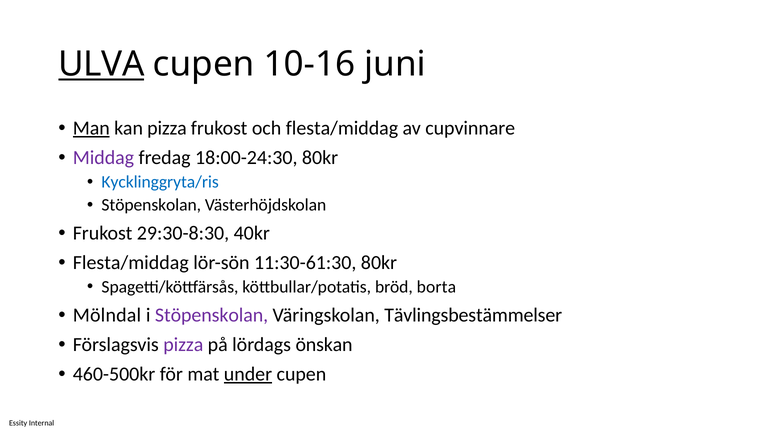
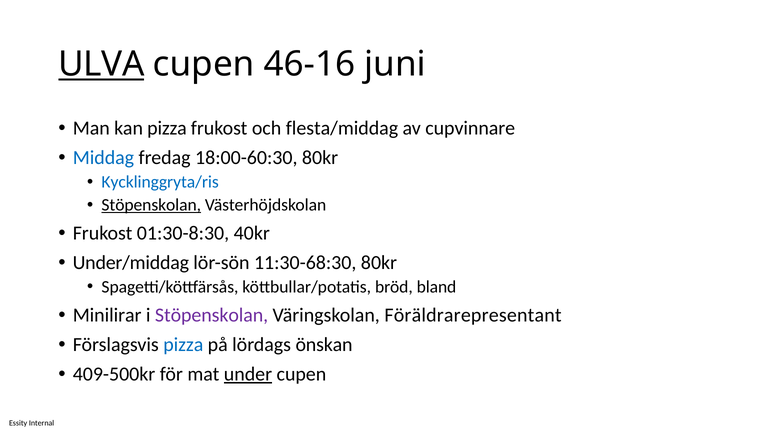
10-16: 10-16 -> 46-16
Man underline: present -> none
Middag colour: purple -> blue
18:00-24:30: 18:00-24:30 -> 18:00-60:30
Stöpenskolan at (151, 205) underline: none -> present
29:30-8:30: 29:30-8:30 -> 01:30-8:30
Flesta/middag at (131, 263): Flesta/middag -> Under/middag
11:30-61:30: 11:30-61:30 -> 11:30-68:30
borta: borta -> bland
Mölndal: Mölndal -> Minilirar
Tävlingsbestämmelser: Tävlingsbestämmelser -> Föräldrarepresentant
pizza at (183, 345) colour: purple -> blue
460-500kr: 460-500kr -> 409-500kr
